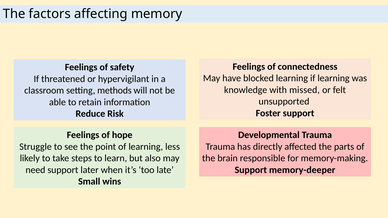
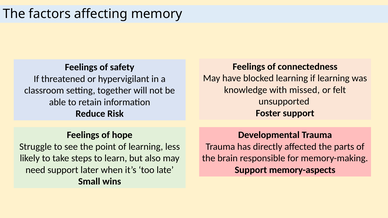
methods: methods -> together
memory-deeper: memory-deeper -> memory-aspects
